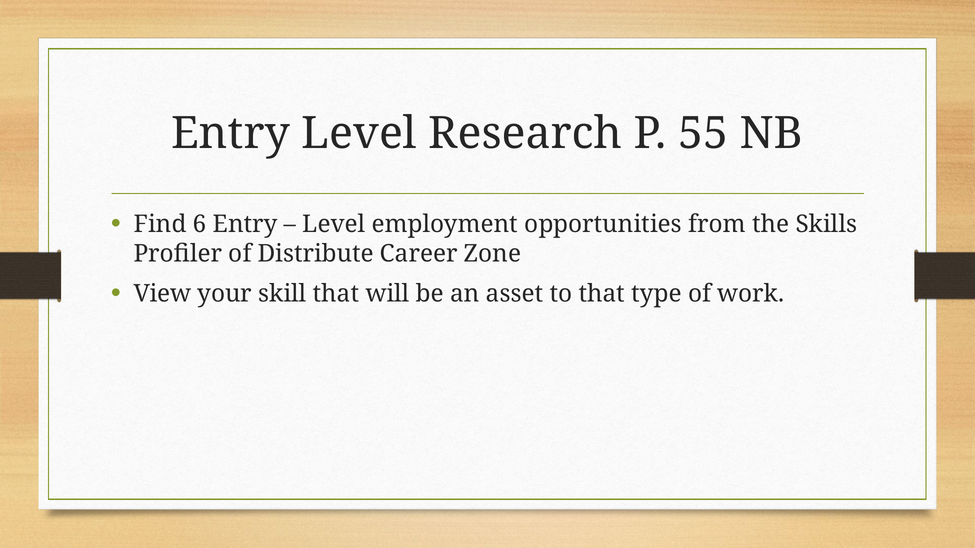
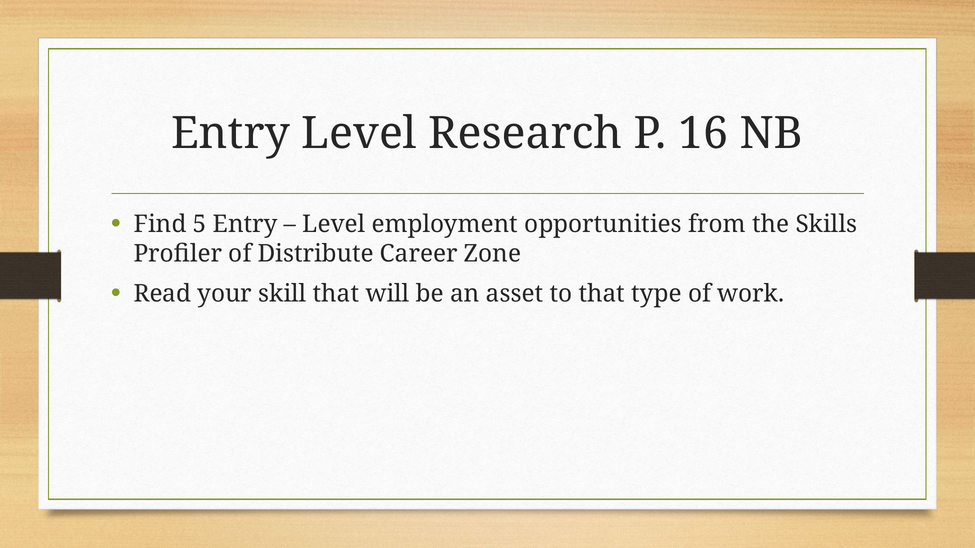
55: 55 -> 16
6: 6 -> 5
View: View -> Read
